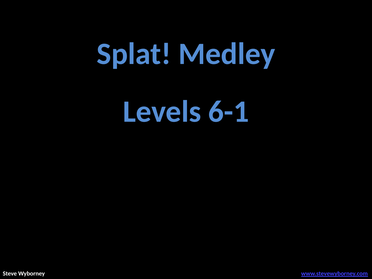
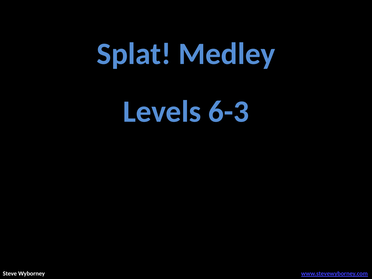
6-1: 6-1 -> 6-3
